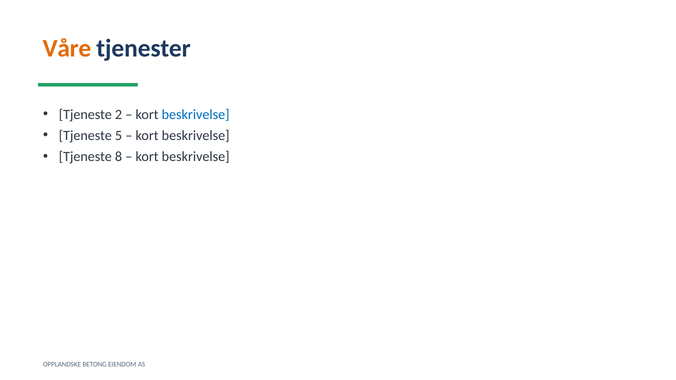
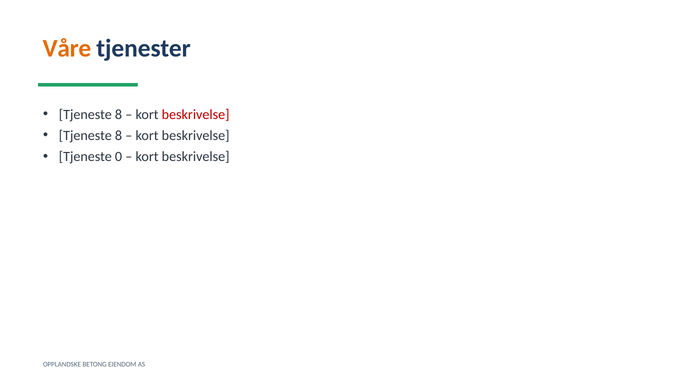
2 at (119, 114): 2 -> 8
beskrivelse at (196, 114) colour: blue -> red
5 at (119, 136): 5 -> 8
8: 8 -> 0
